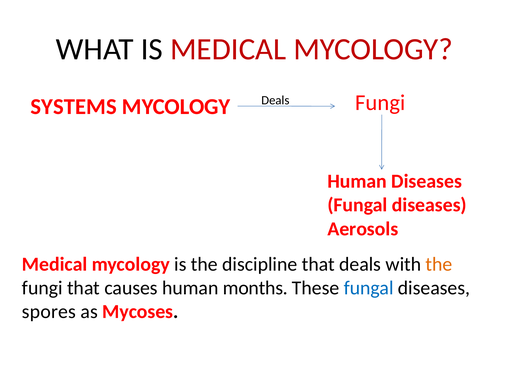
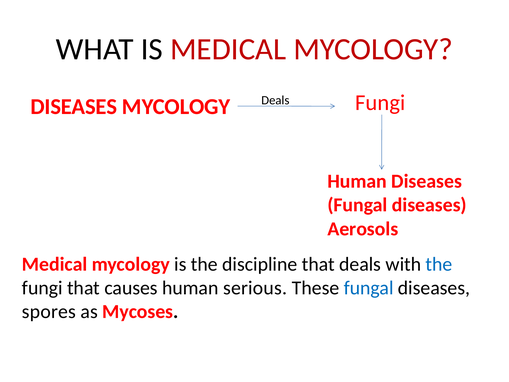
SYSTEMS at (74, 107): SYSTEMS -> DISEASES
the at (439, 264) colour: orange -> blue
months: months -> serious
